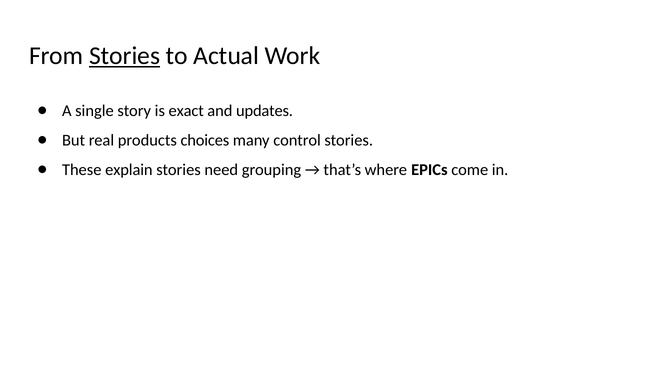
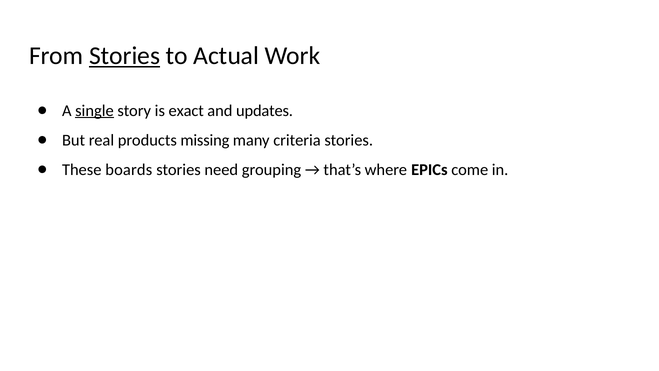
single underline: none -> present
choices: choices -> missing
control: control -> criteria
explain: explain -> boards
